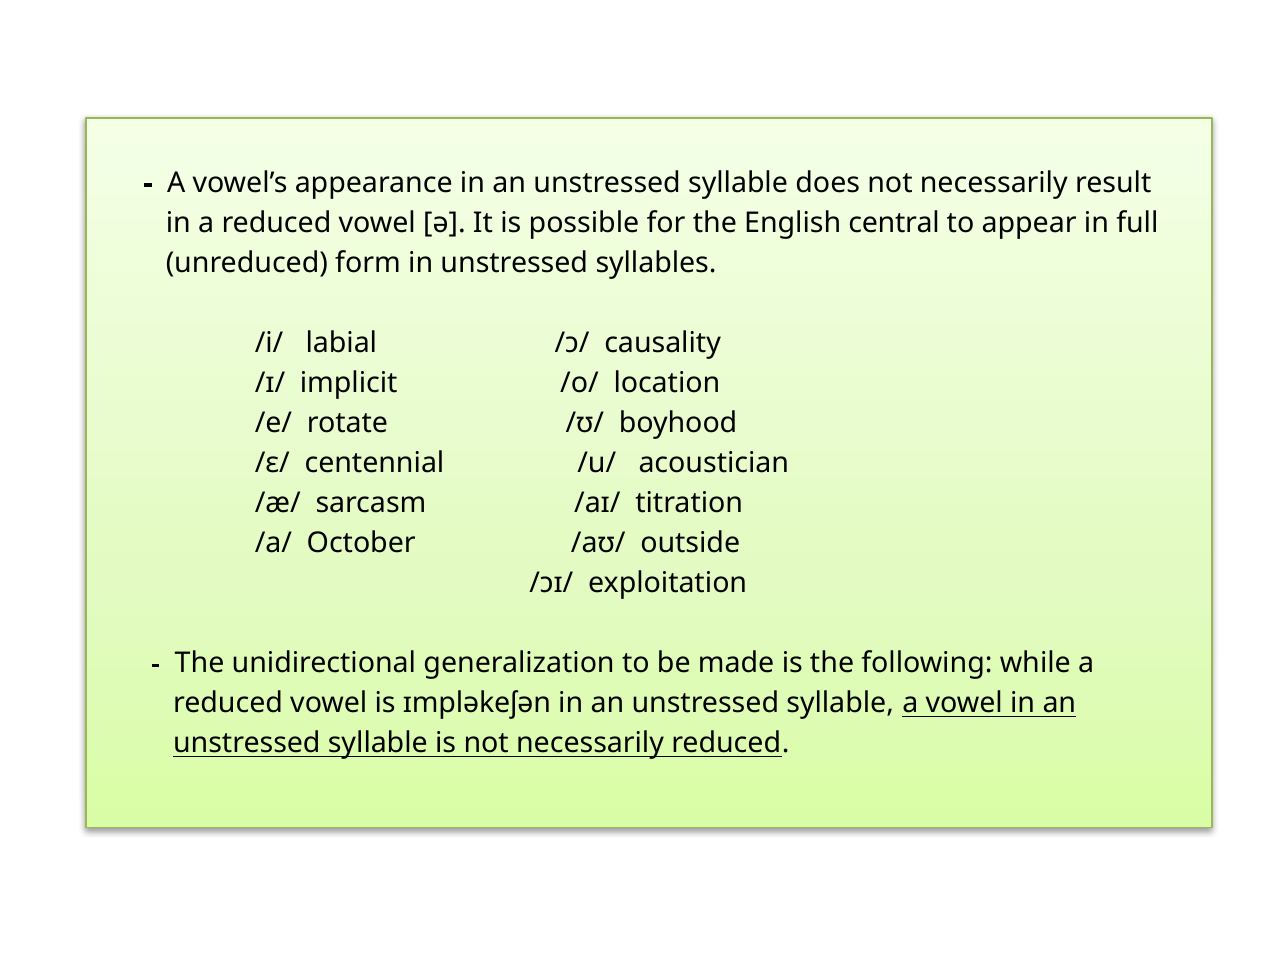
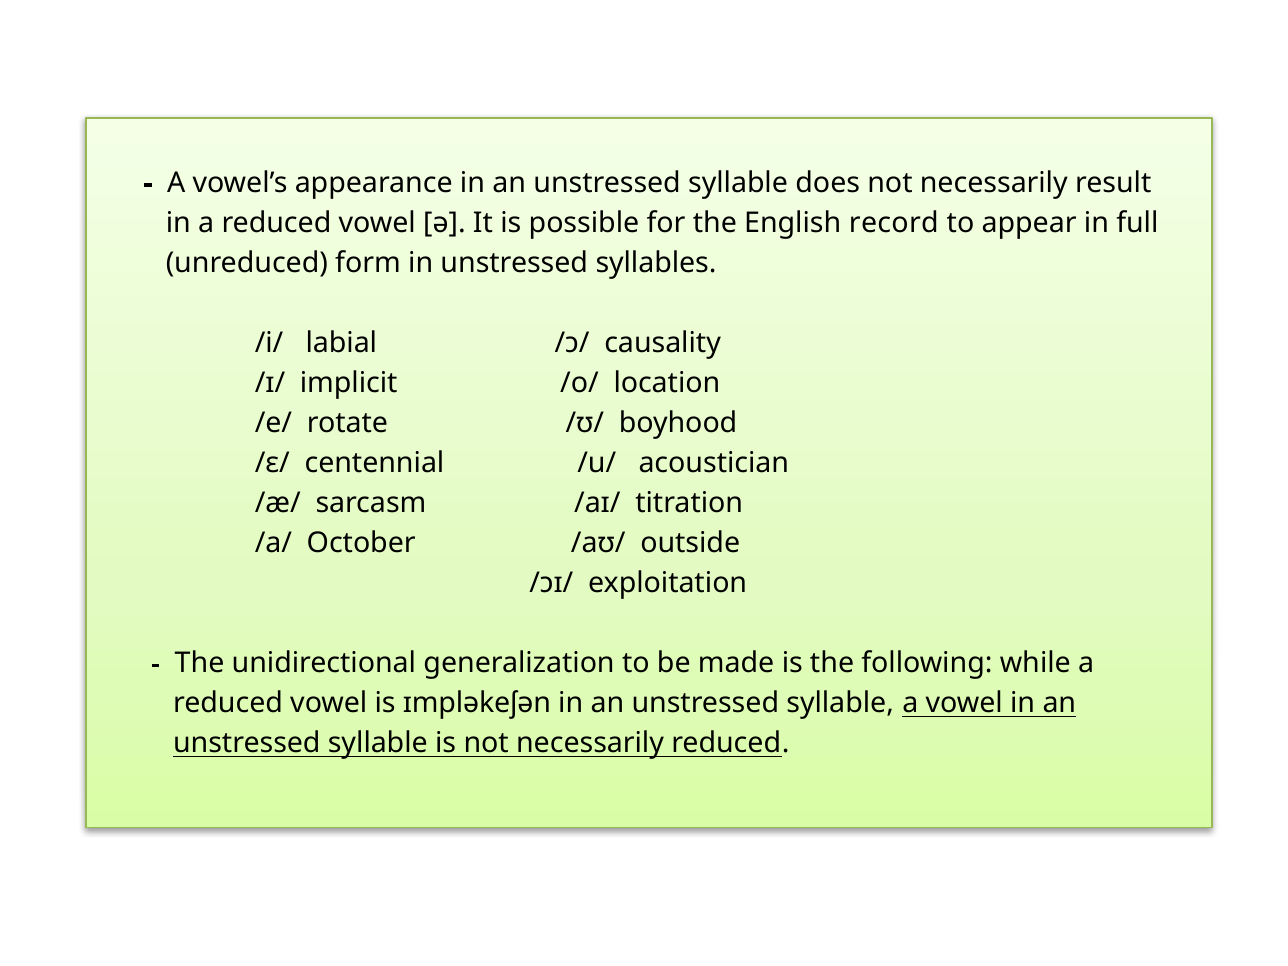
central: central -> record
